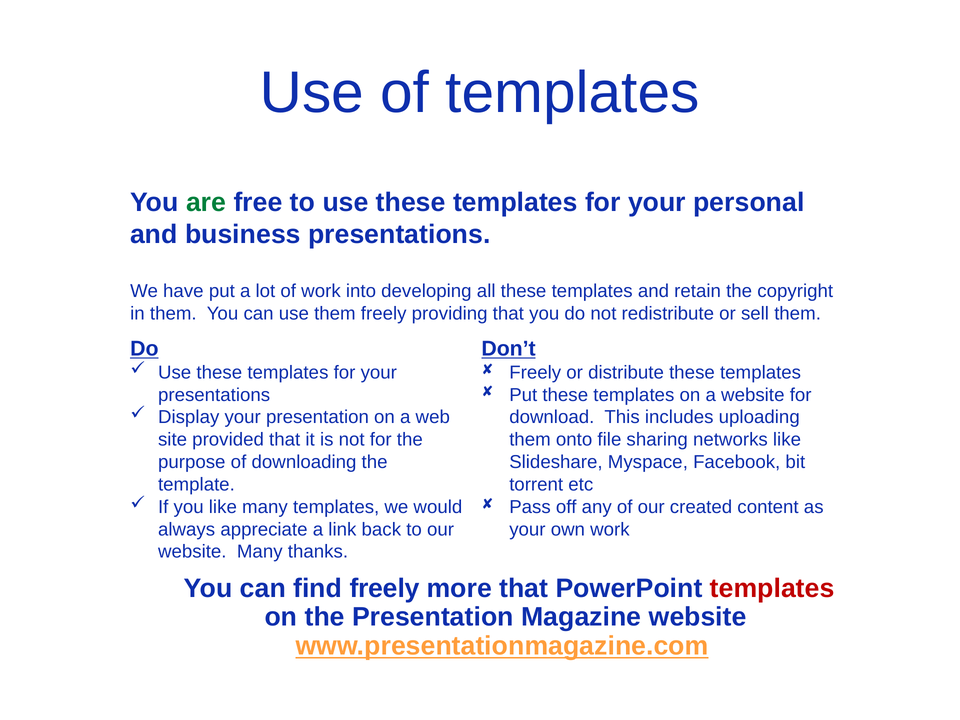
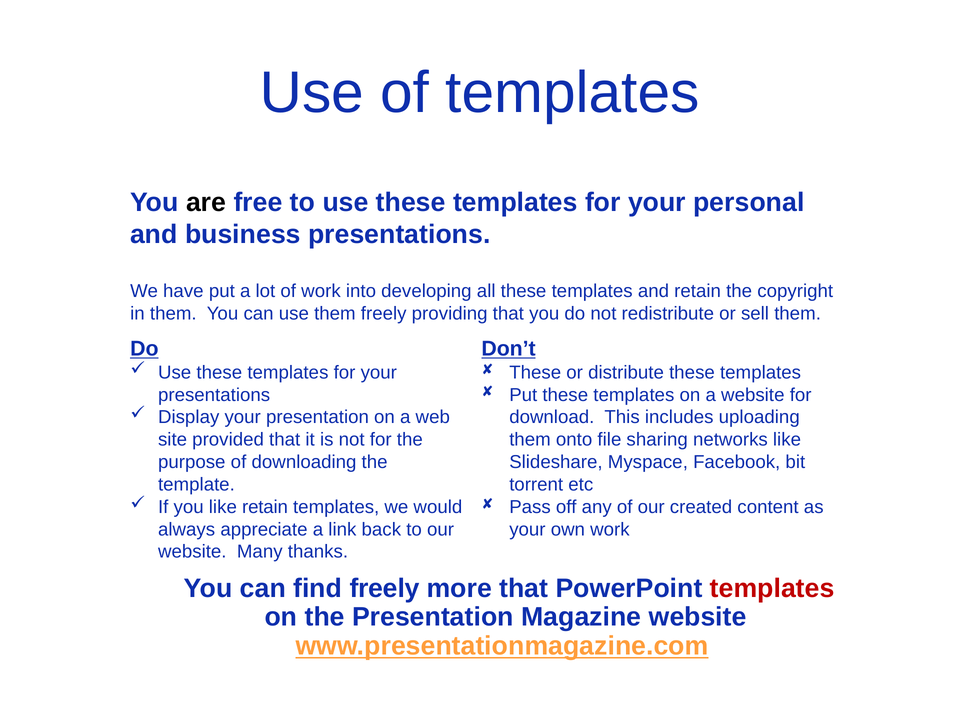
are colour: green -> black
Freely at (535, 372): Freely -> These
like many: many -> retain
